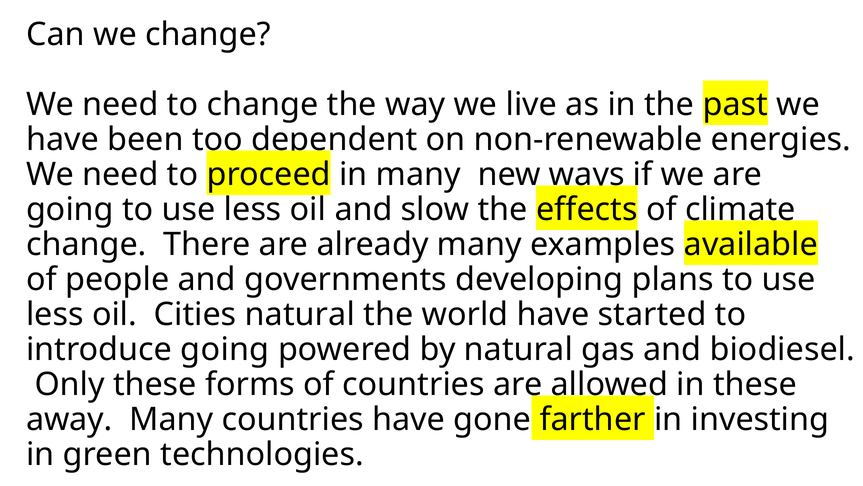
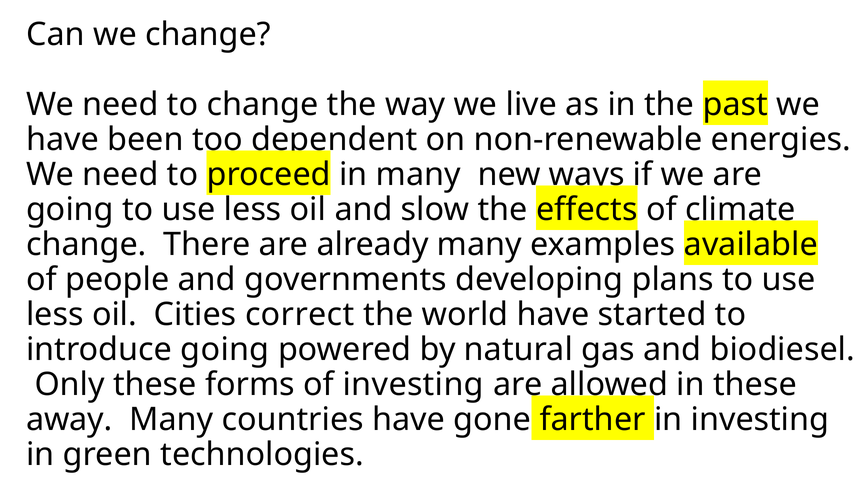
Cities natural: natural -> correct
of countries: countries -> investing
